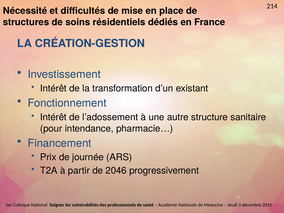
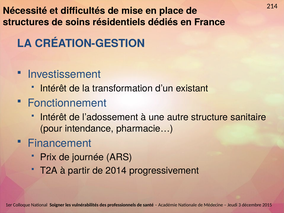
2046: 2046 -> 2014
